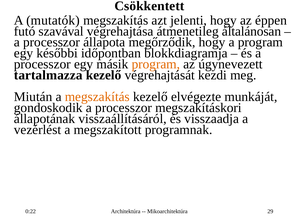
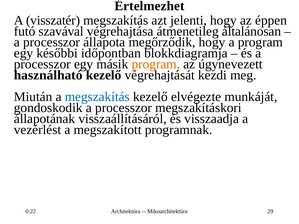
Csökkentett: Csökkentett -> Értelmezhet
mutatók: mutatók -> visszatér
tartalmazza: tartalmazza -> használható
megszakítás at (97, 97) colour: orange -> blue
